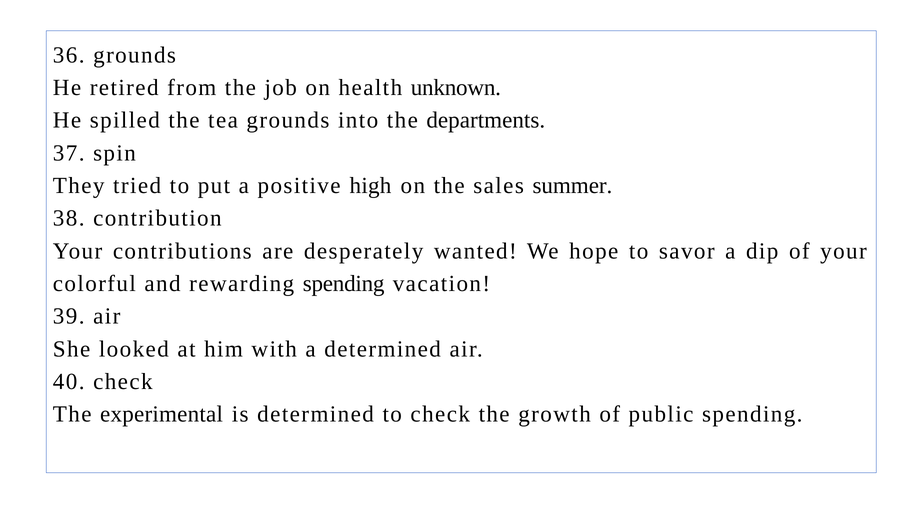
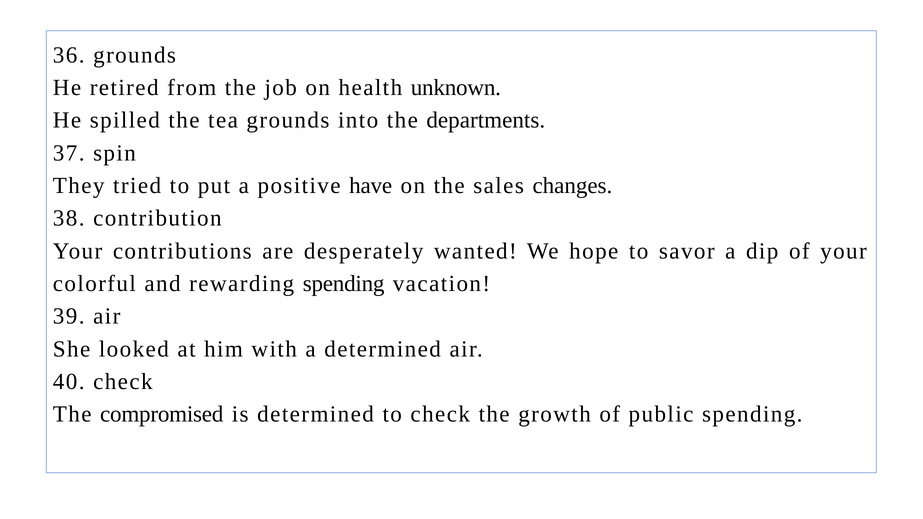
high: high -> have
summer: summer -> changes
experimental: experimental -> compromised
